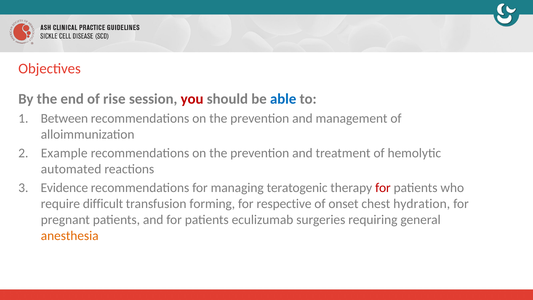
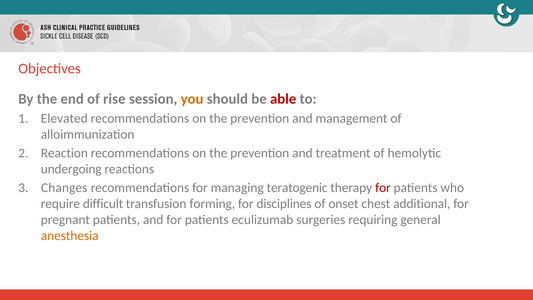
you colour: red -> orange
able colour: blue -> red
Between: Between -> Elevated
Example: Example -> Reaction
automated: automated -> undergoing
Evidence: Evidence -> Changes
respective: respective -> disciplines
hydration: hydration -> additional
